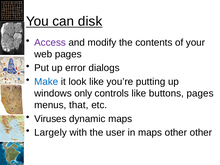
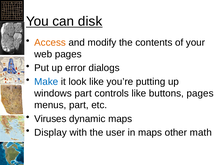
Access colour: purple -> orange
windows only: only -> part
menus that: that -> part
Largely: Largely -> Display
other other: other -> math
